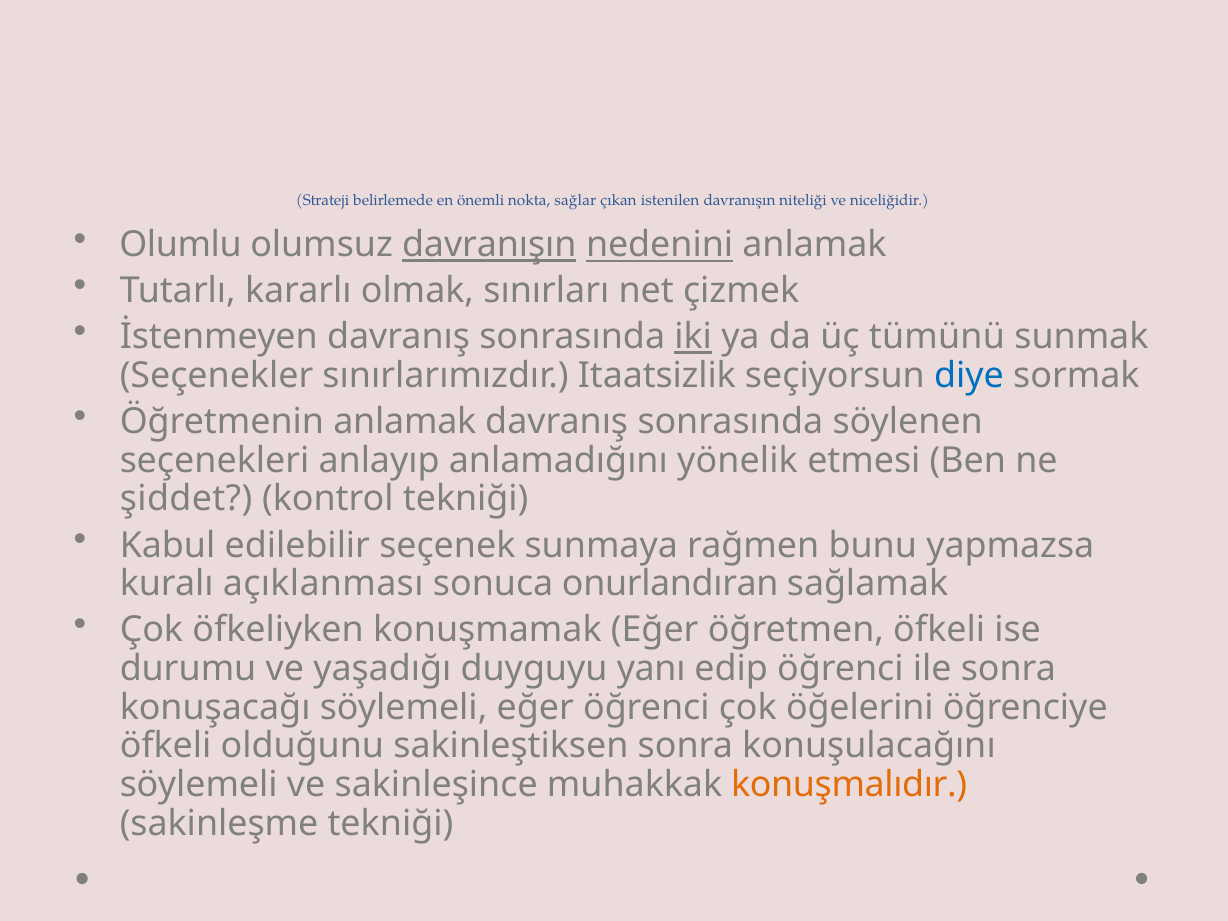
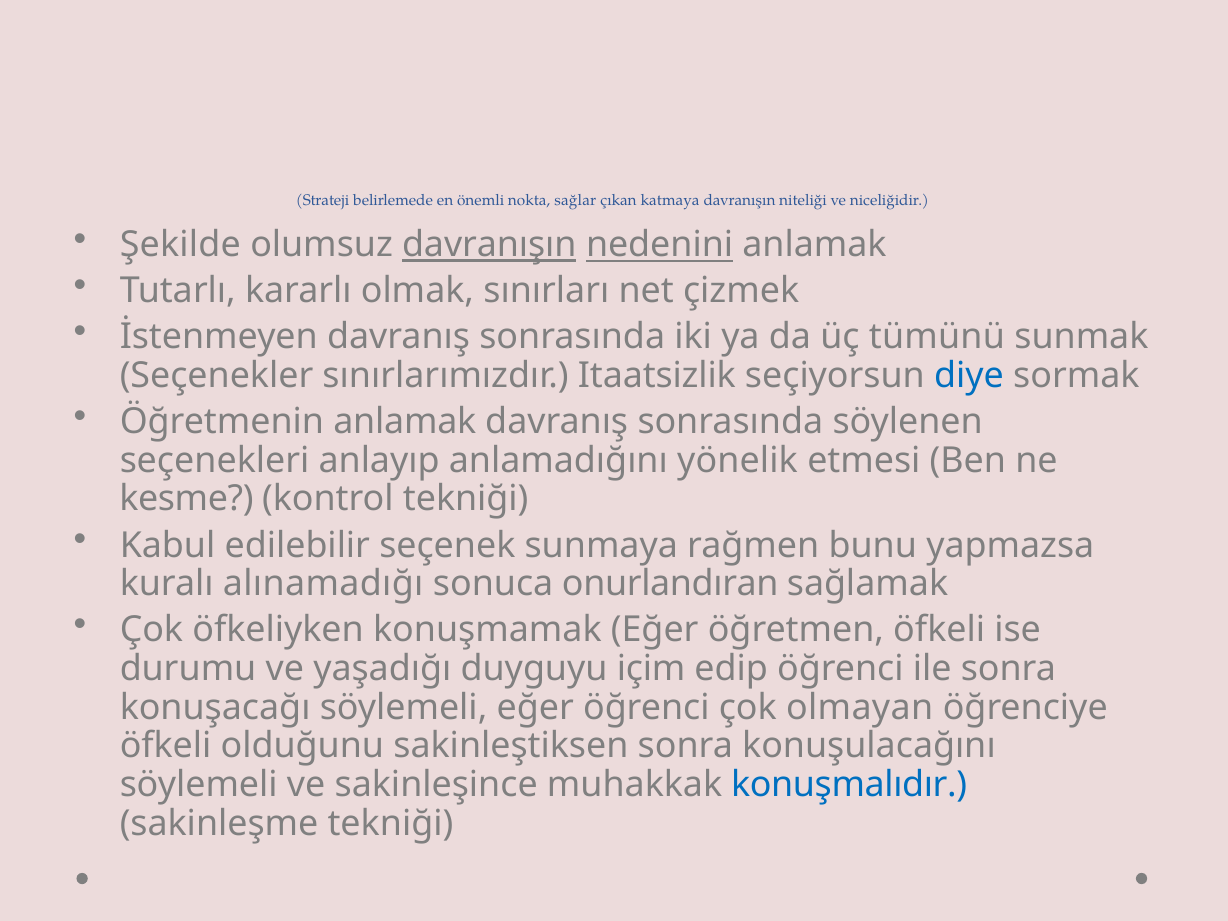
istenilen: istenilen -> katmaya
Olumlu: Olumlu -> Şekilde
iki underline: present -> none
şiddet: şiddet -> kesme
açıklanması: açıklanması -> alınamadığı
yanı: yanı -> içim
öğelerini: öğelerini -> olmayan
konuşmalıdır colour: orange -> blue
